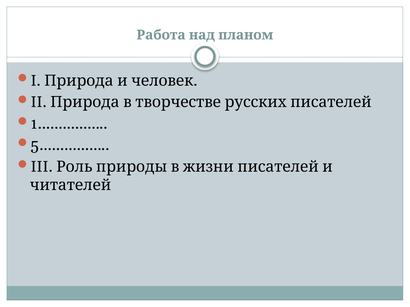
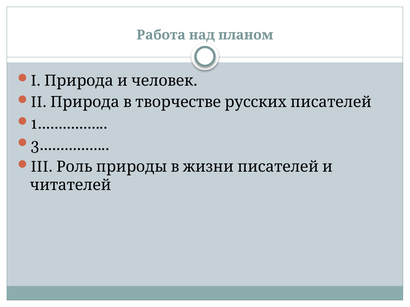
5……………: 5…………… -> 3……………
